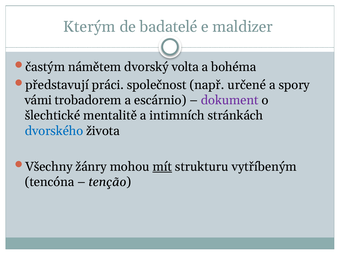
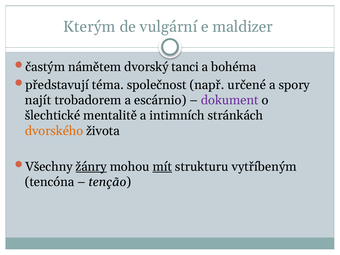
badatelé: badatelé -> vulgární
volta: volta -> tanci
práci: práci -> téma
vámi: vámi -> najít
dvorského colour: blue -> orange
žánry underline: none -> present
